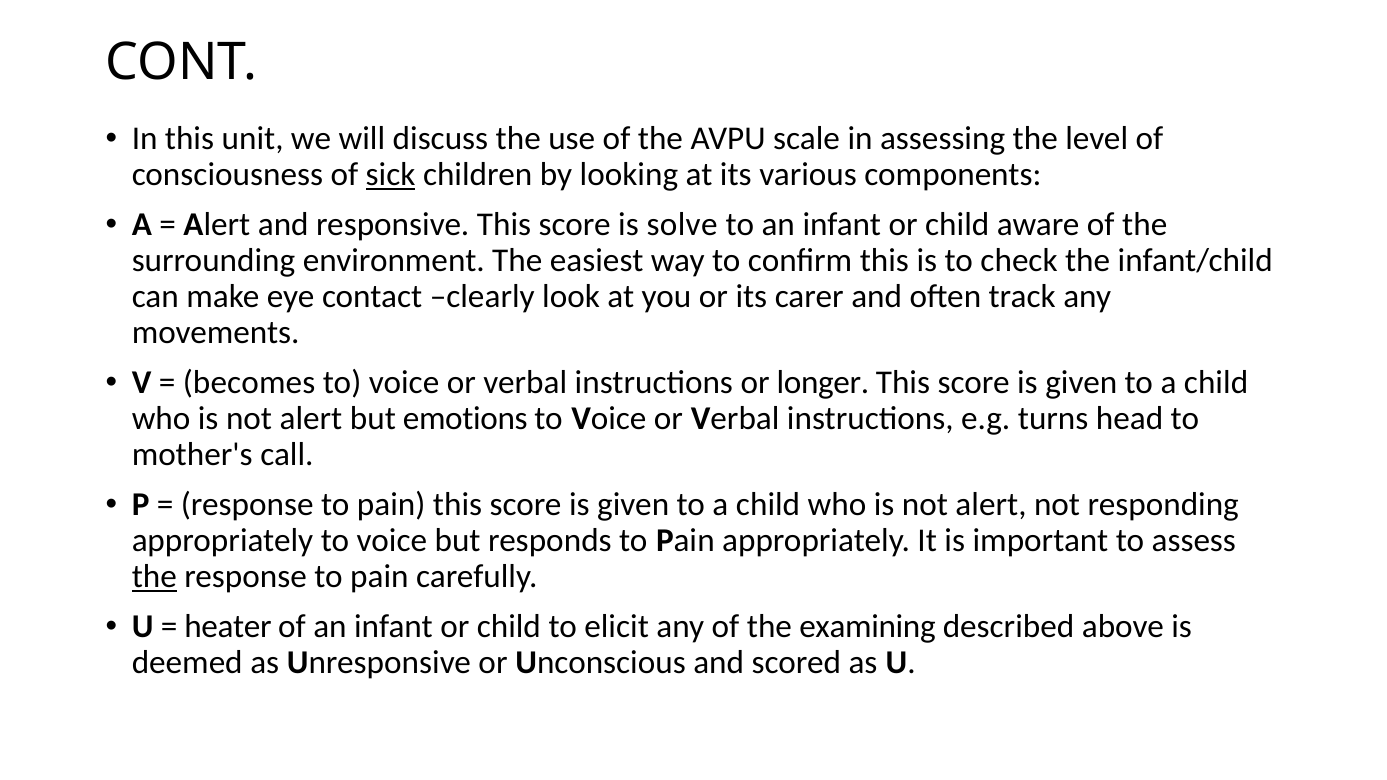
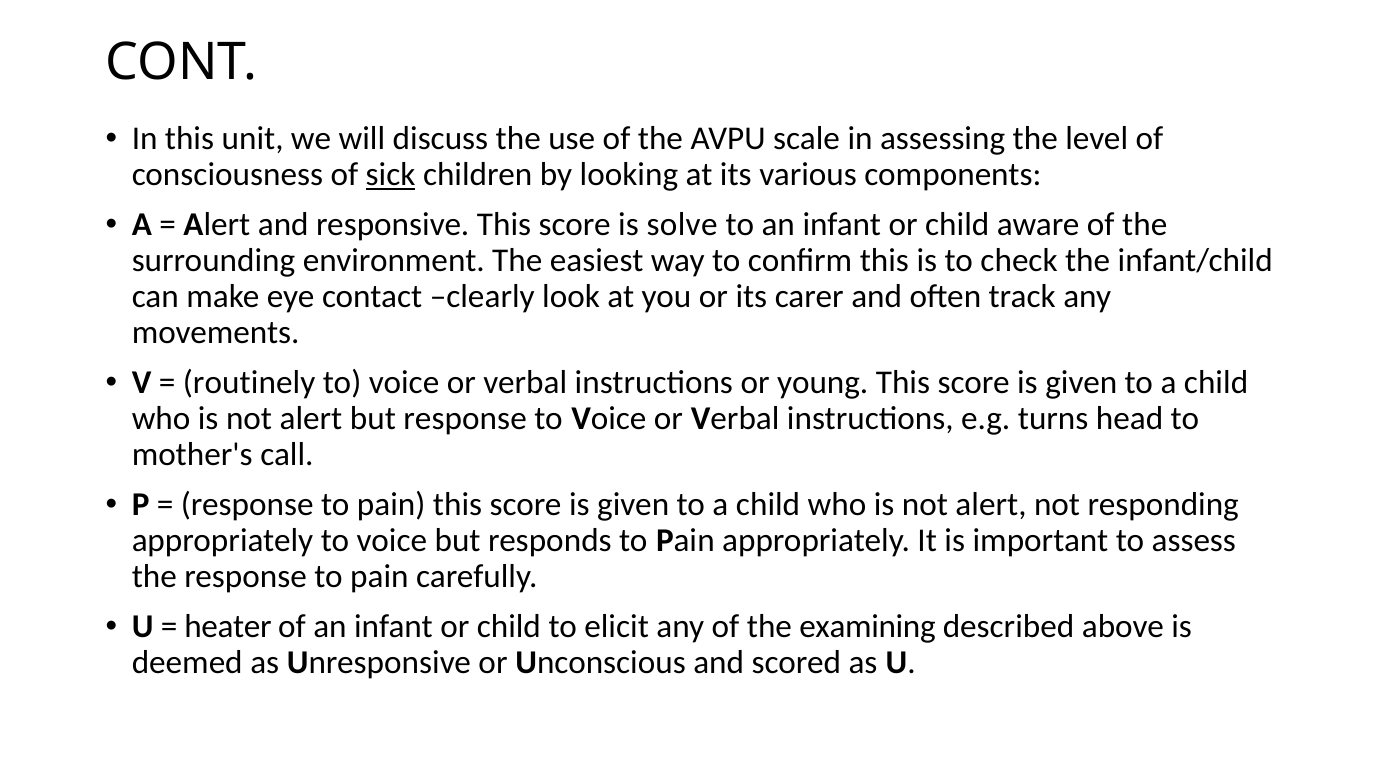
becomes: becomes -> routinely
longer: longer -> young
but emotions: emotions -> response
the at (154, 577) underline: present -> none
